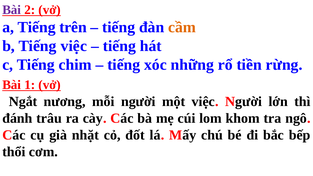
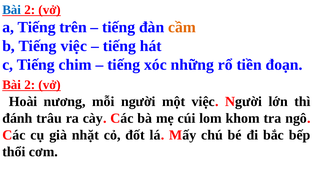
Bài at (12, 10) colour: purple -> blue
rừng: rừng -> đoạn
1 at (30, 85): 1 -> 2
Ngắt: Ngắt -> Hoài
